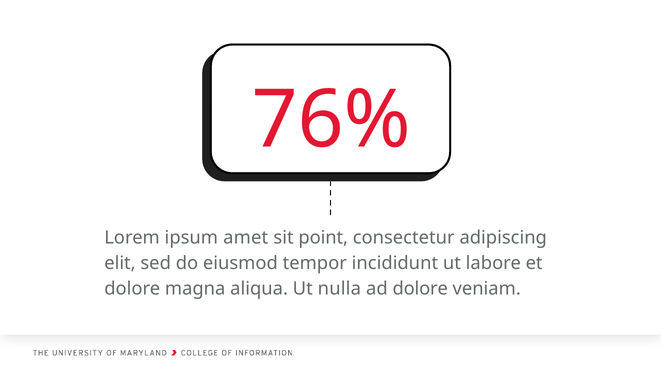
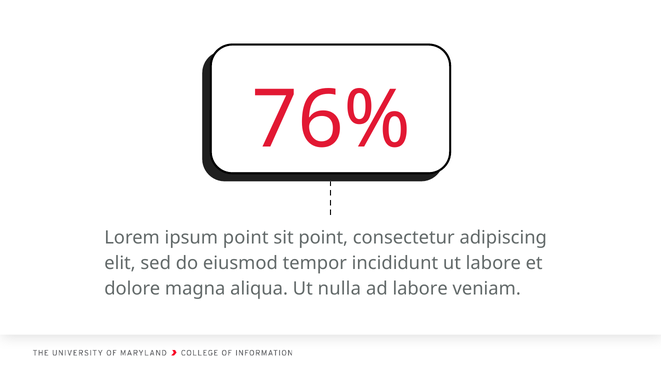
ipsum amet: amet -> point
ad dolore: dolore -> labore
